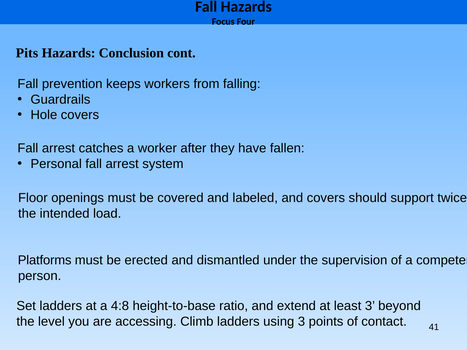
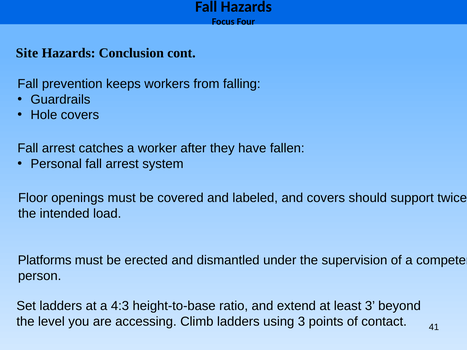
Pits: Pits -> Site
4:8: 4:8 -> 4:3
